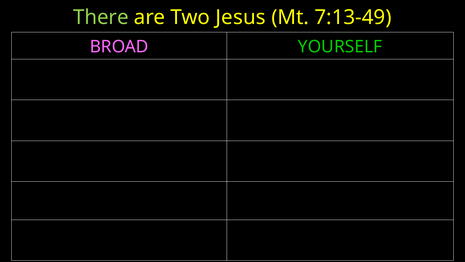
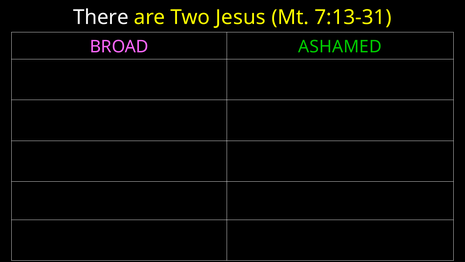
There colour: light green -> white
7:13-49: 7:13-49 -> 7:13-31
YOURSELF: YOURSELF -> ASHAMED
